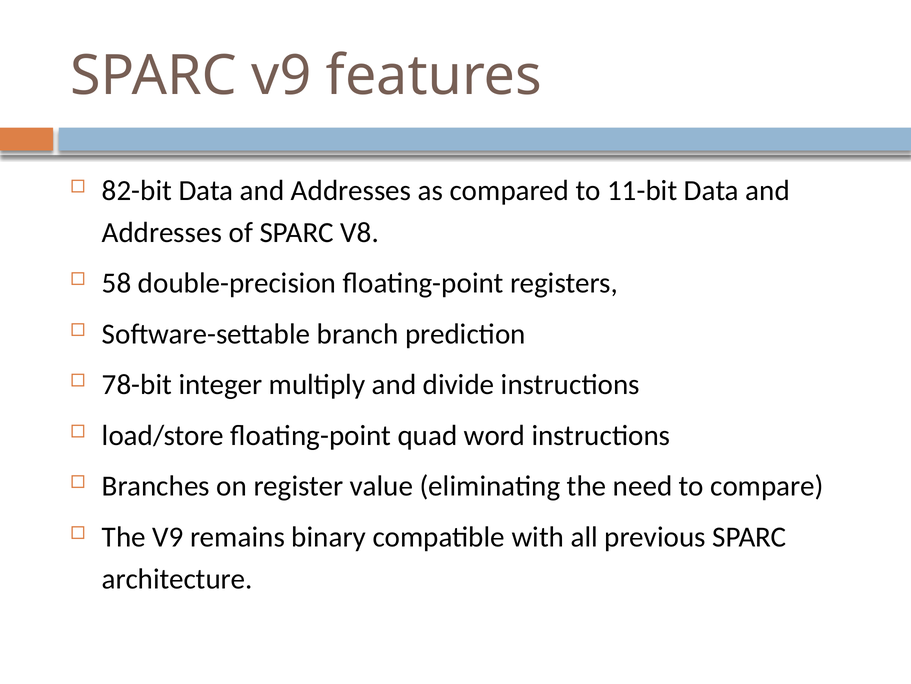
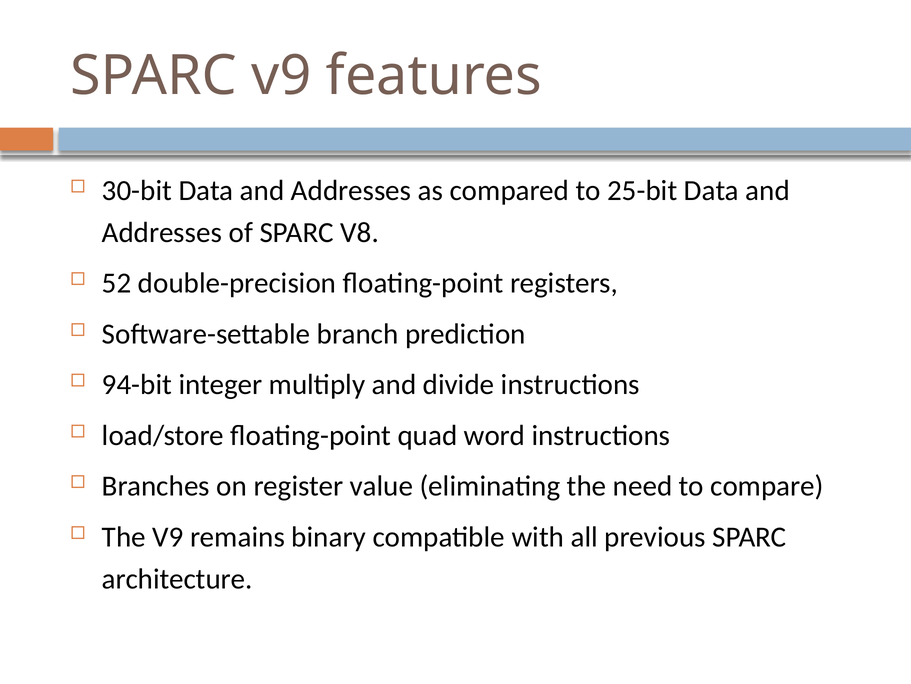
82-bit: 82-bit -> 30-bit
11-bit: 11-bit -> 25-bit
58: 58 -> 52
78-bit: 78-bit -> 94-bit
